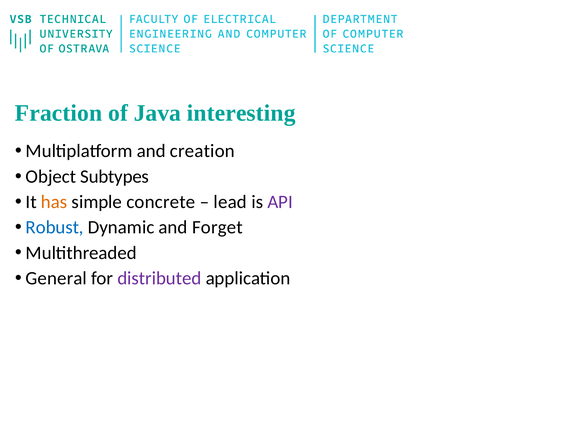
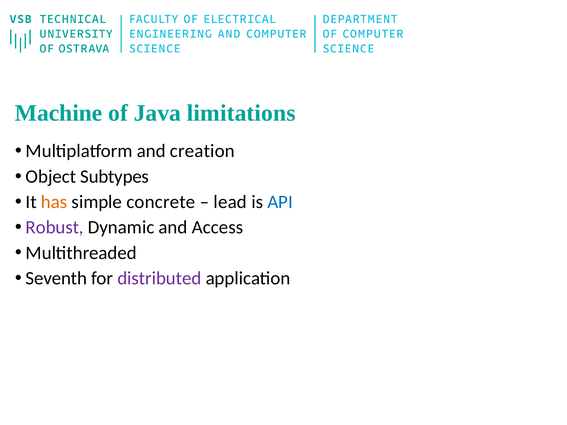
Fraction: Fraction -> Machine
interesting: interesting -> limitations
API colour: purple -> blue
Robust colour: blue -> purple
Forget: Forget -> Access
General: General -> Seventh
